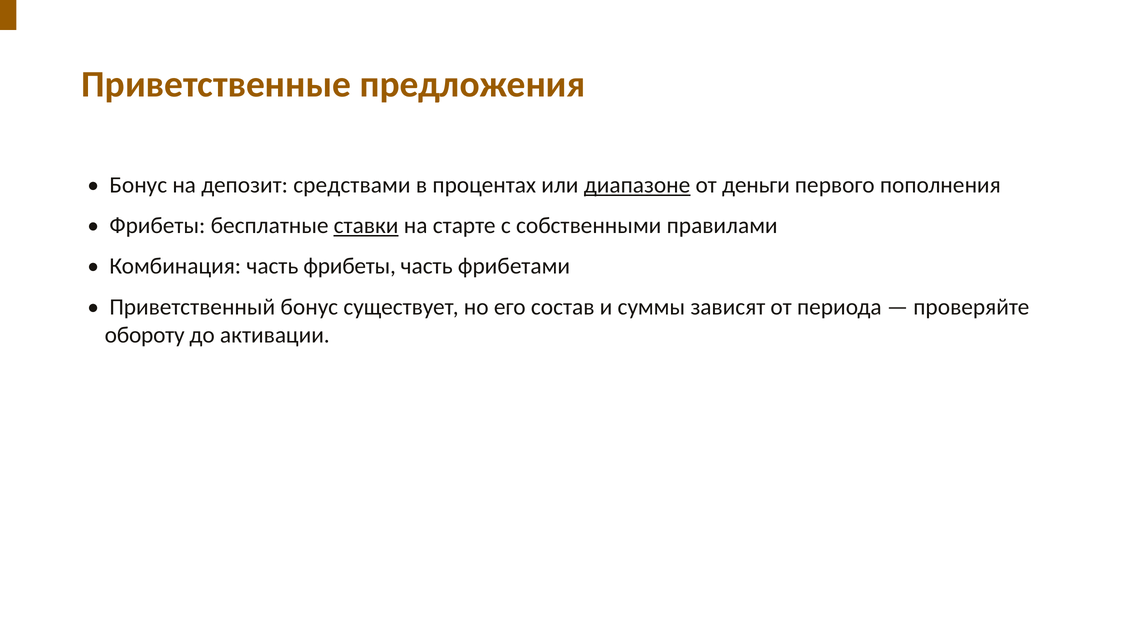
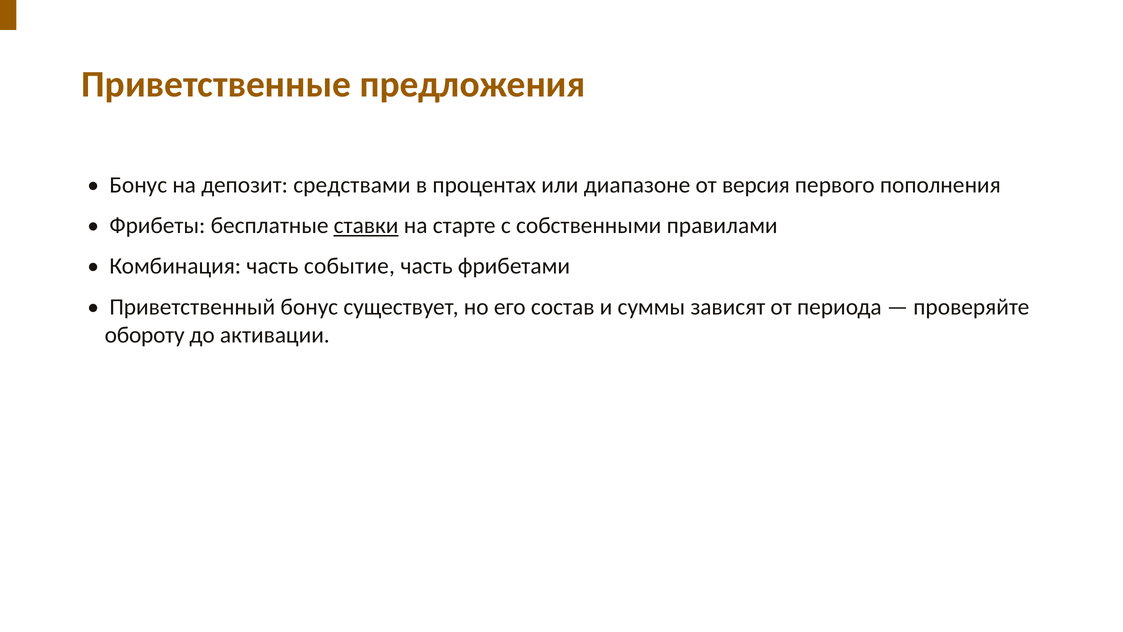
диапазоне underline: present -> none
деньги: деньги -> версия
часть фрибеты: фрибеты -> событие
